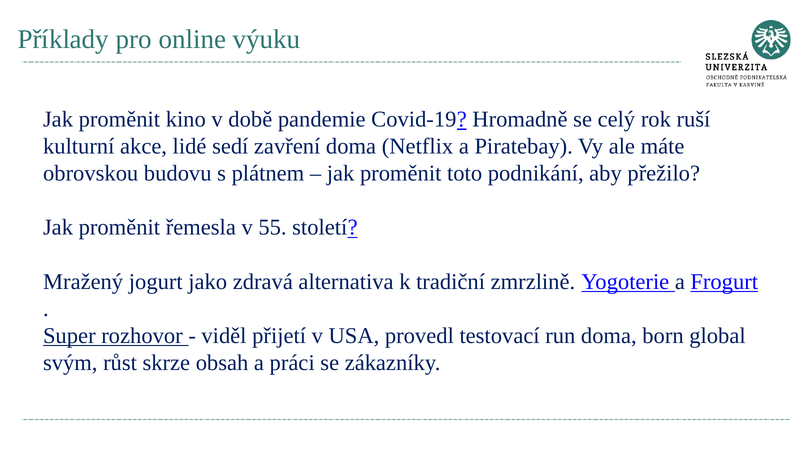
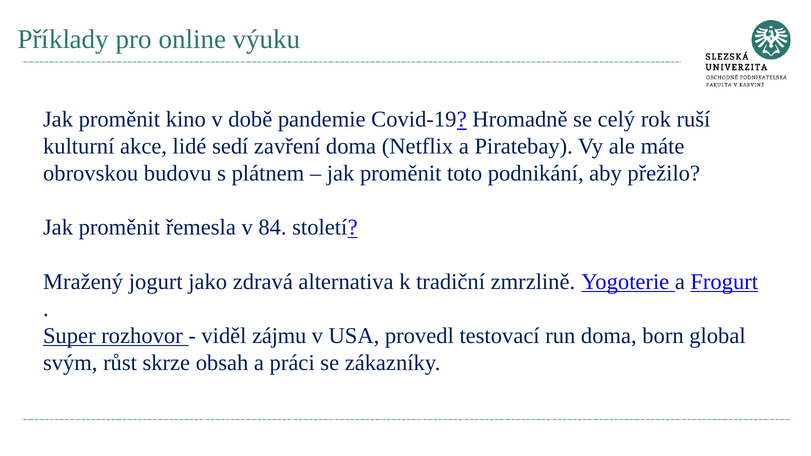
55: 55 -> 84
přijetí: přijetí -> zájmu
